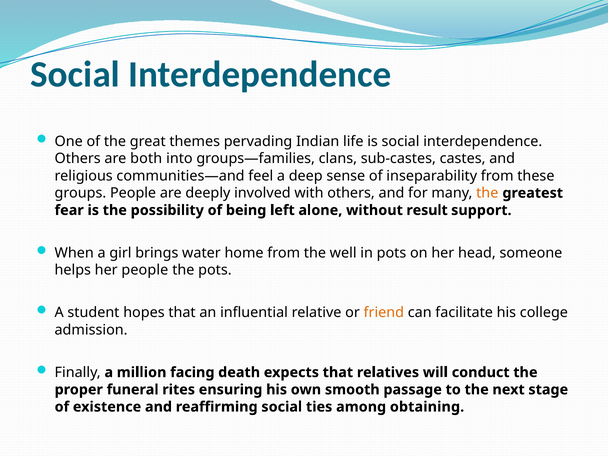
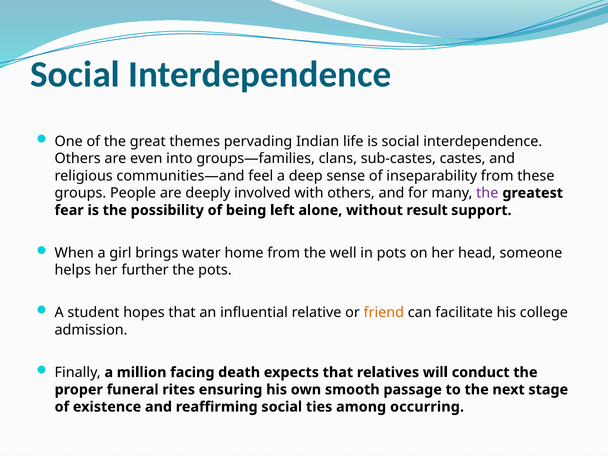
both: both -> even
the at (487, 193) colour: orange -> purple
her people: people -> further
obtaining: obtaining -> occurring
